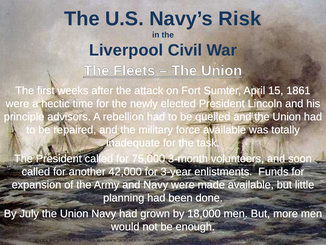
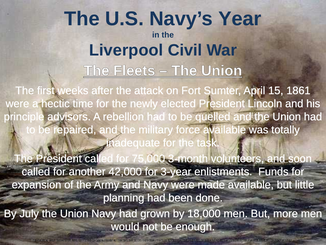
Risk: Risk -> Year
